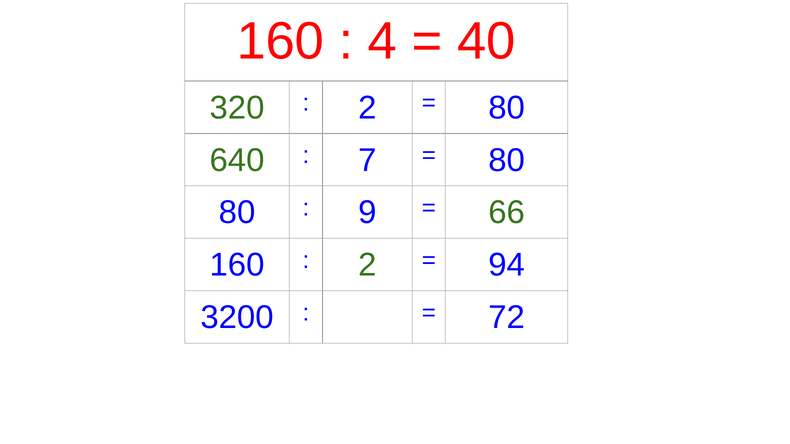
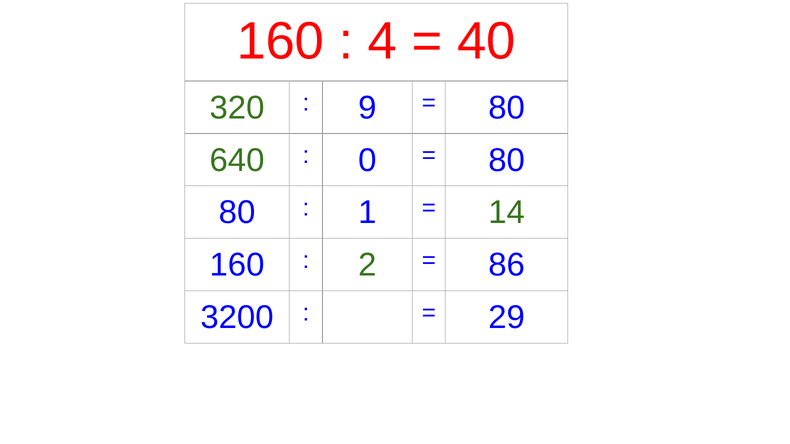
2 at (367, 108): 2 -> 9
7: 7 -> 0
9: 9 -> 1
66: 66 -> 14
94: 94 -> 86
72: 72 -> 29
